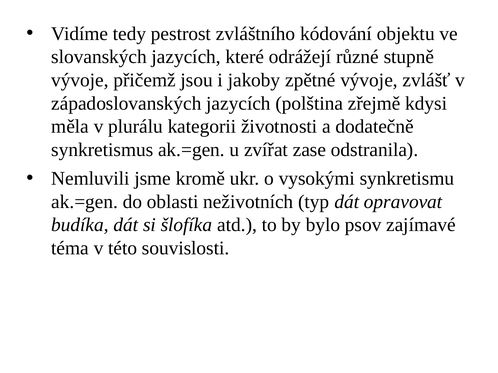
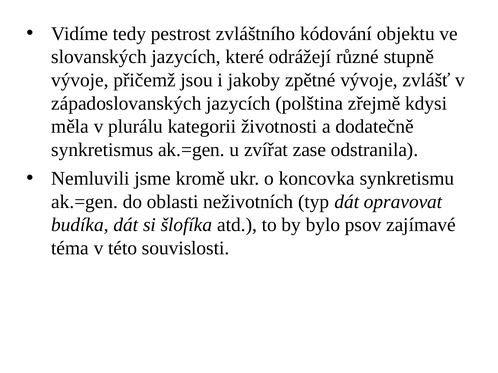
vysokými: vysokými -> koncovka
